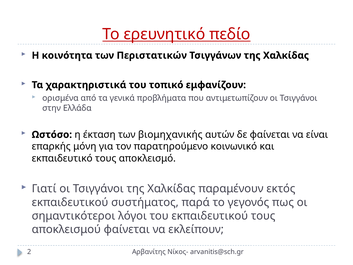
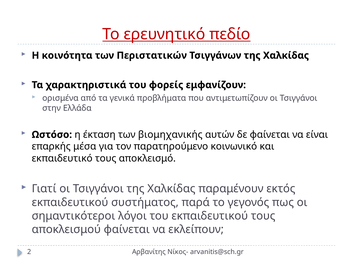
τοπικό: τοπικό -> φορείς
μόνη: μόνη -> μέσα
